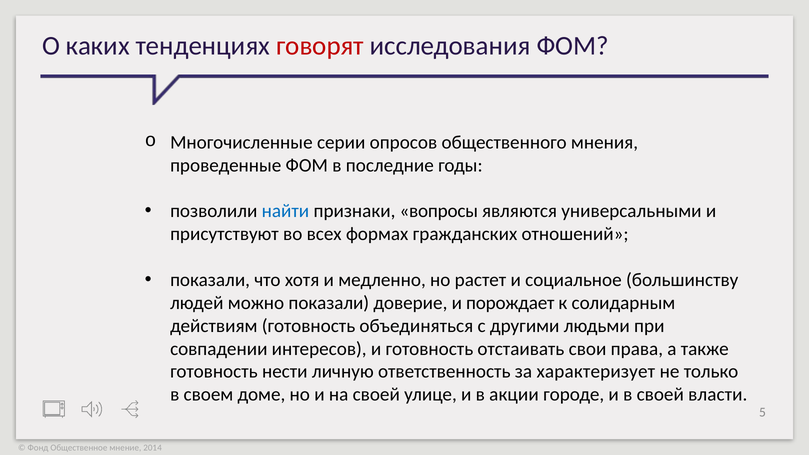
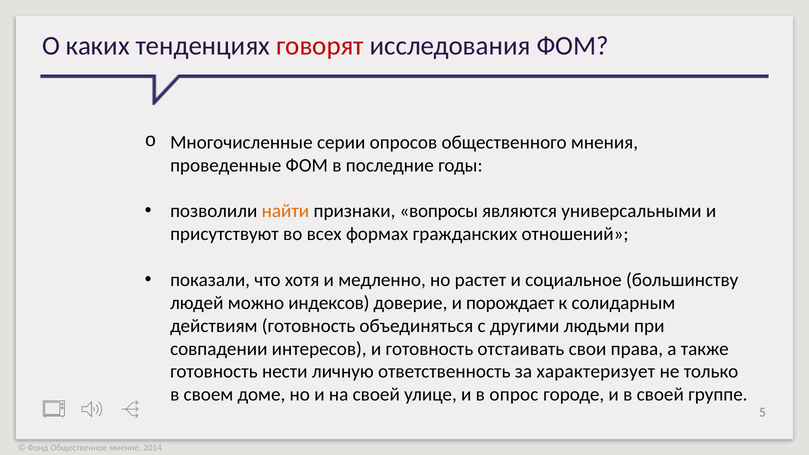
найти colour: blue -> orange
можно показали: показали -> индексов
акции: акции -> опрос
власти: власти -> группе
